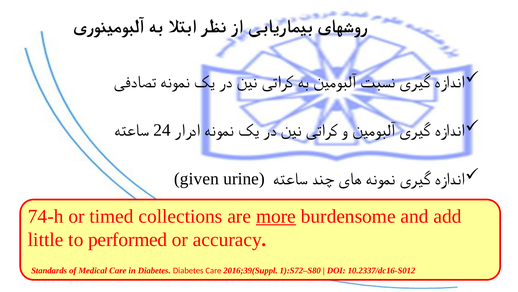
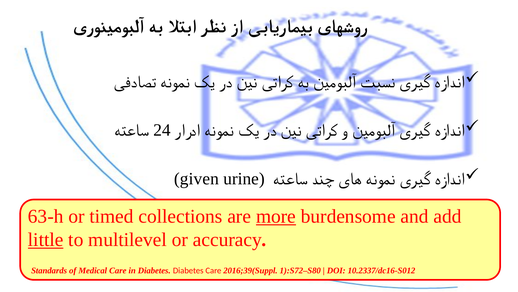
74-h: 74-h -> 63-h
little underline: none -> present
performed: performed -> multilevel
